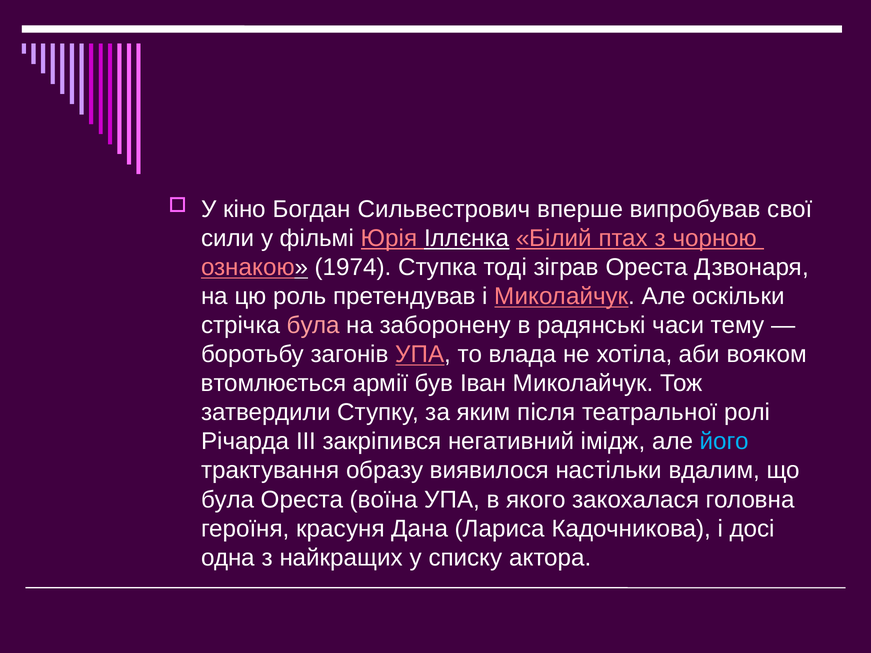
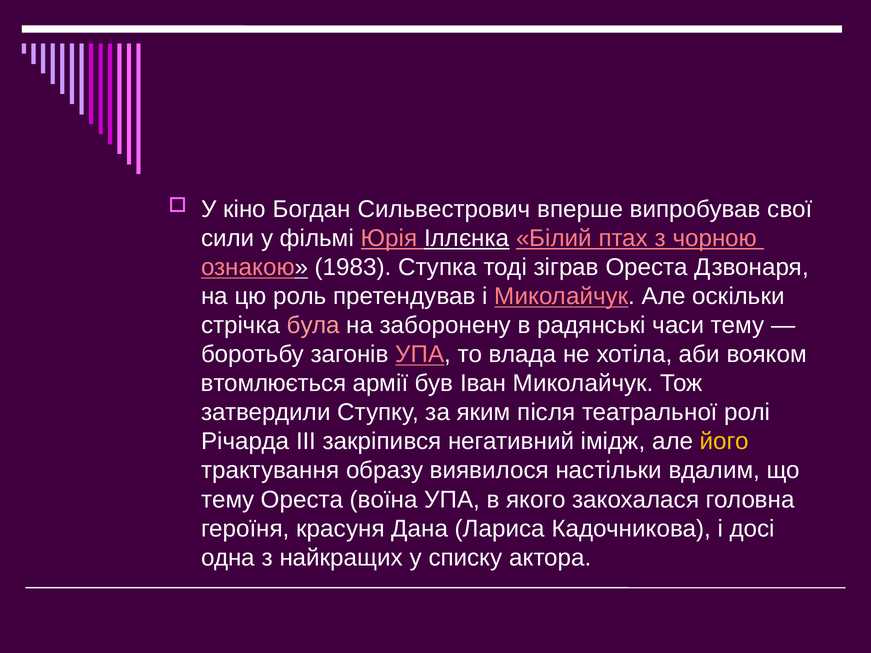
1974: 1974 -> 1983
його colour: light blue -> yellow
була at (228, 500): була -> тему
